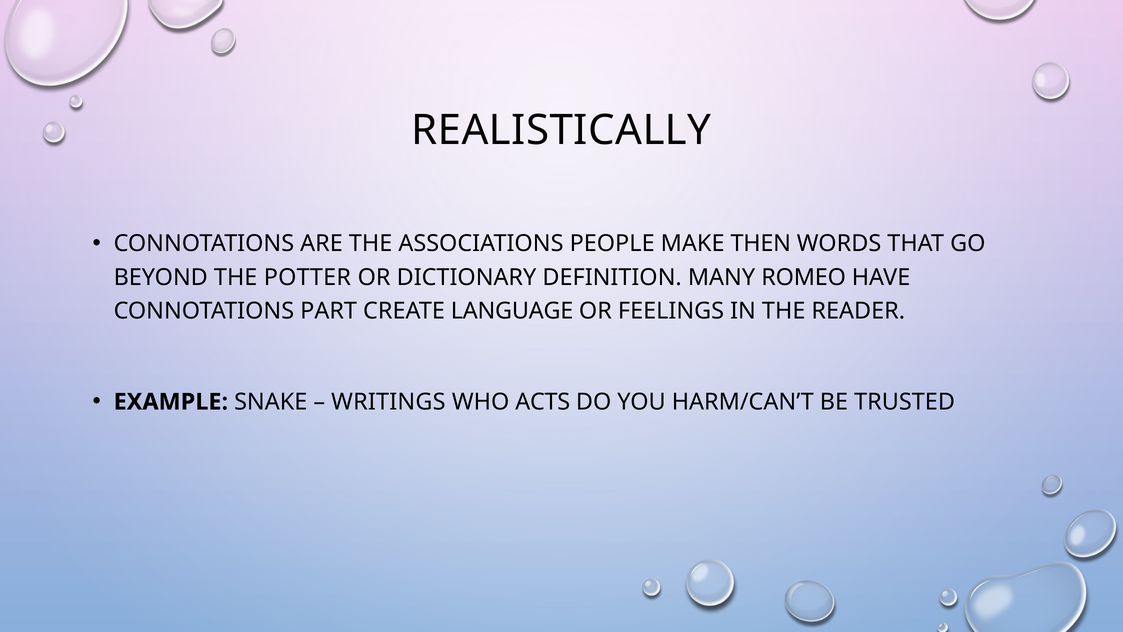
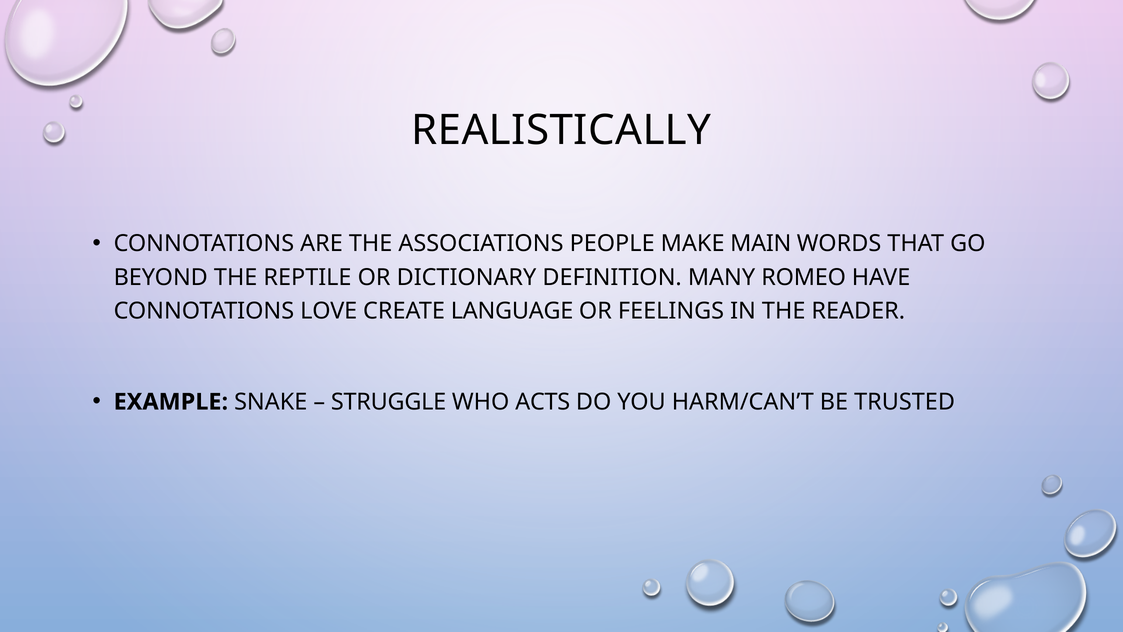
THEN: THEN -> MAIN
POTTER: POTTER -> REPTILE
PART: PART -> LOVE
WRITINGS: WRITINGS -> STRUGGLE
